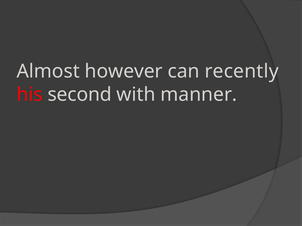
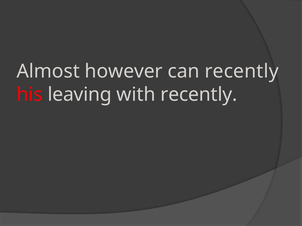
second: second -> leaving
with manner: manner -> recently
